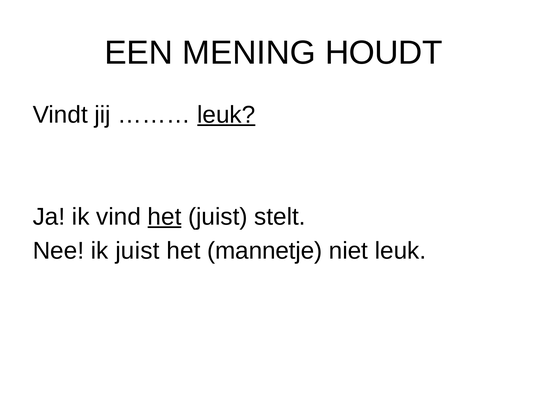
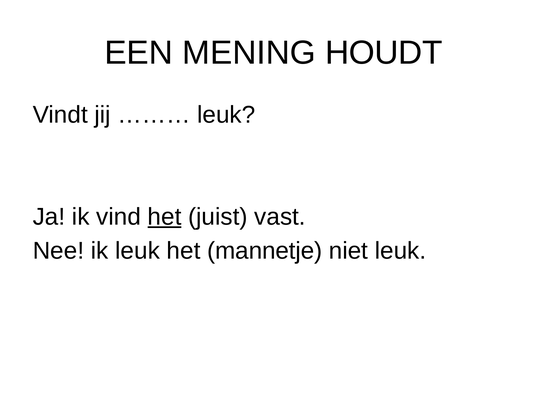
leuk at (226, 115) underline: present -> none
stelt: stelt -> vast
ik juist: juist -> leuk
